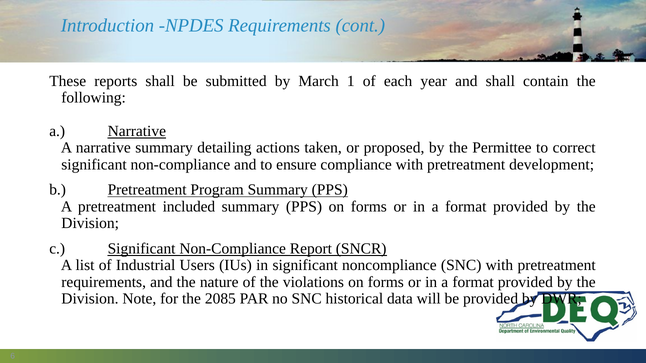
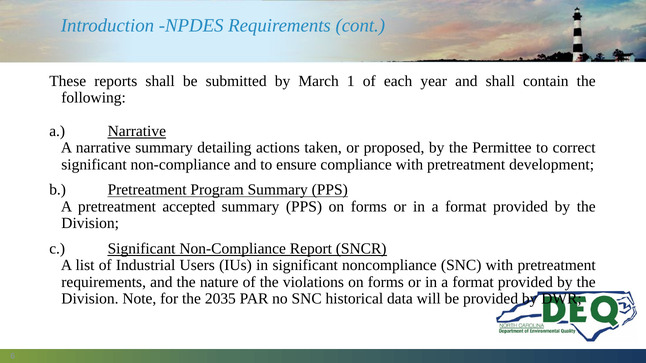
included: included -> accepted
2085: 2085 -> 2035
